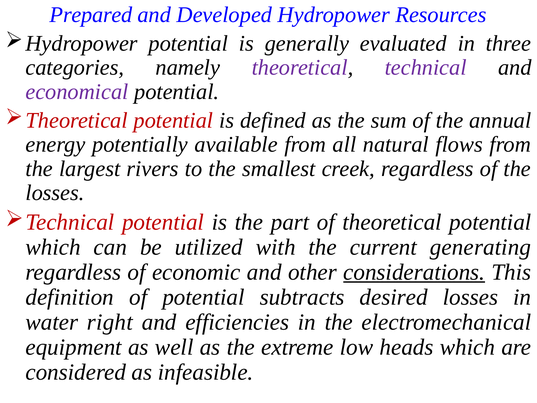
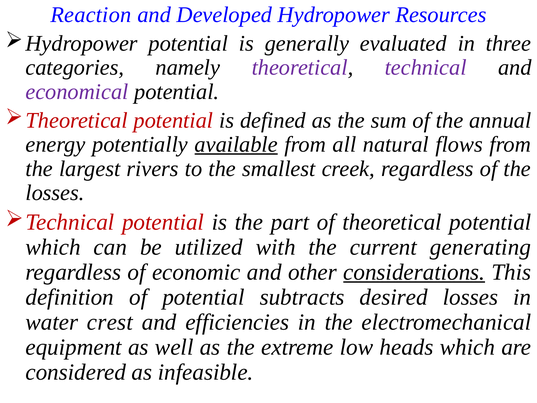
Prepared: Prepared -> Reaction
available underline: none -> present
right: right -> crest
